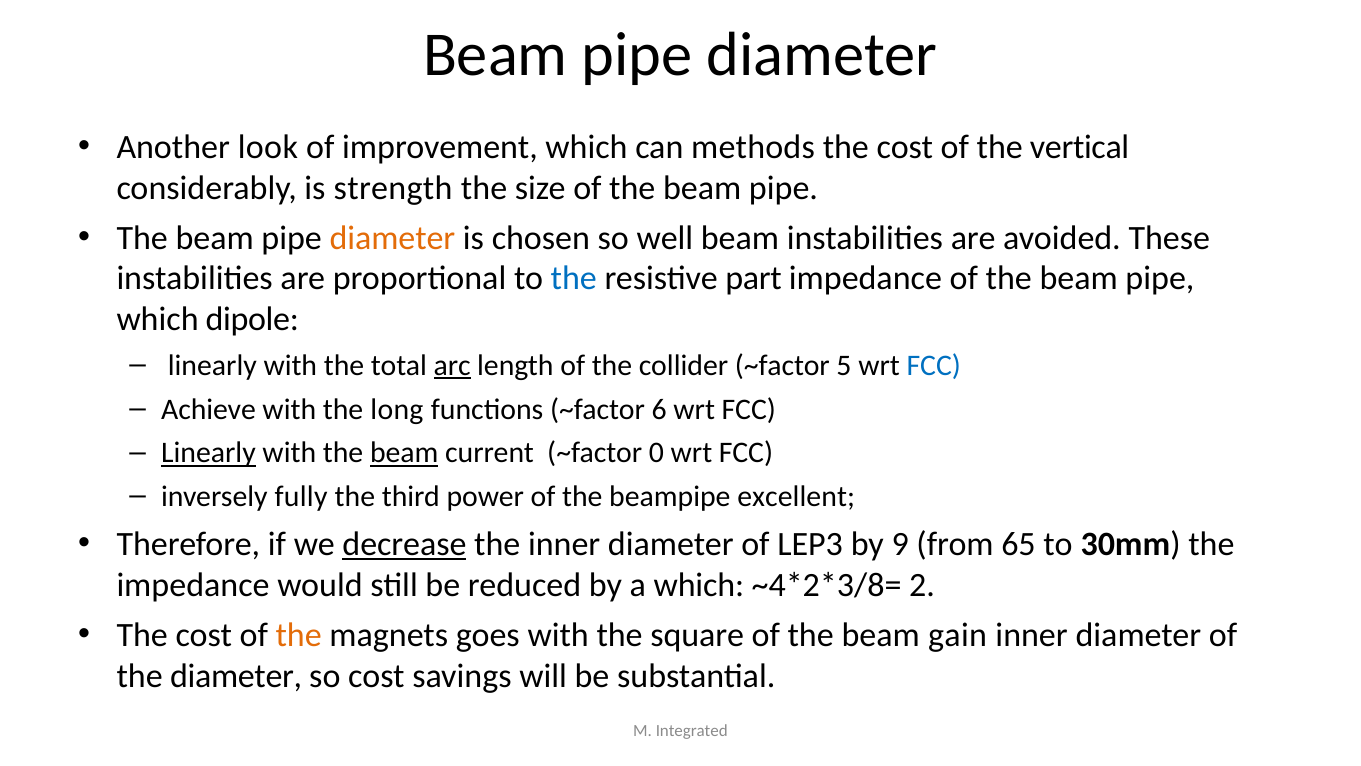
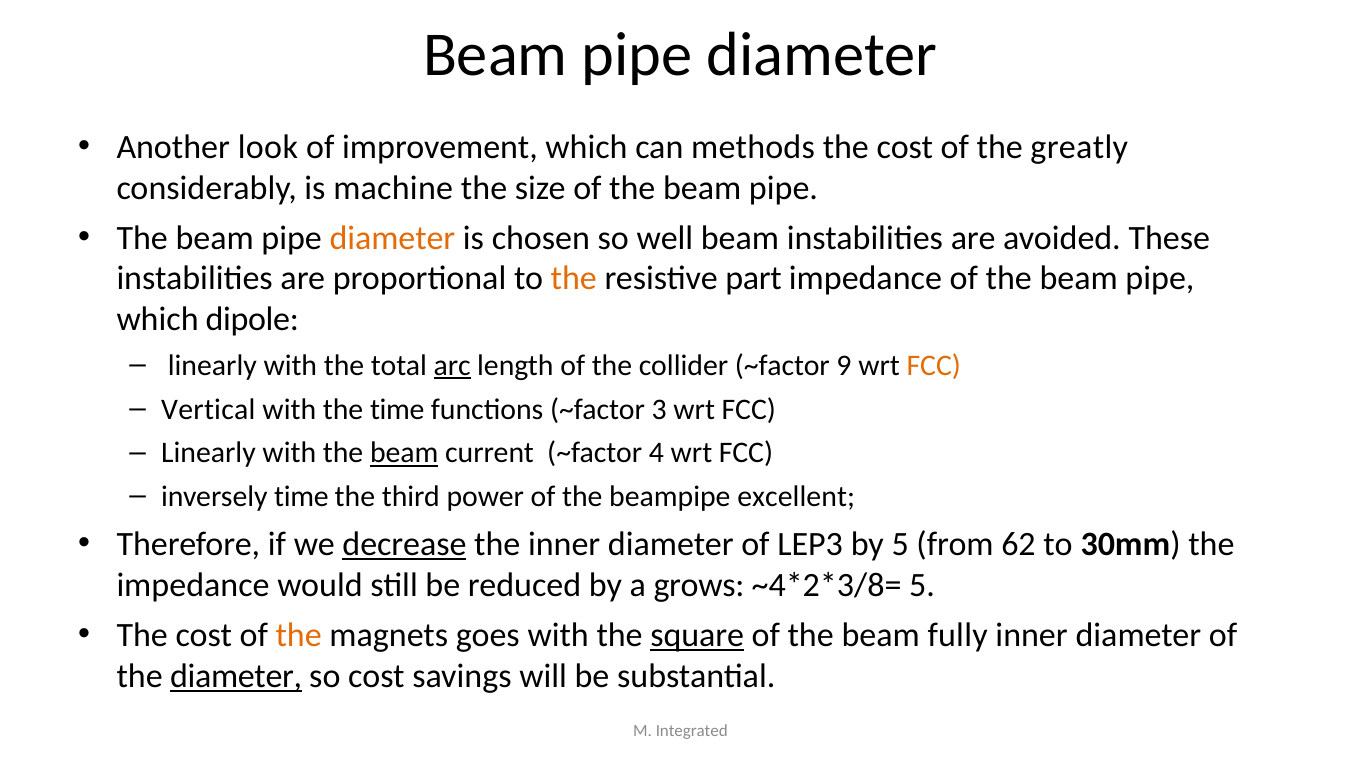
vertical: vertical -> greatly
strength: strength -> machine
the at (574, 279) colour: blue -> orange
5: 5 -> 9
FCC at (934, 365) colour: blue -> orange
Achieve: Achieve -> Vertical
the long: long -> time
6: 6 -> 3
Linearly at (208, 453) underline: present -> none
0: 0 -> 4
inversely fully: fully -> time
by 9: 9 -> 5
65: 65 -> 62
a which: which -> grows
2 at (922, 585): 2 -> 5
square underline: none -> present
gain: gain -> fully
diameter at (236, 676) underline: none -> present
